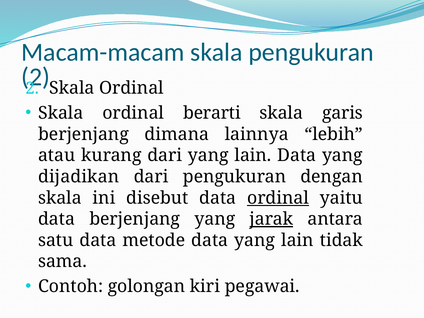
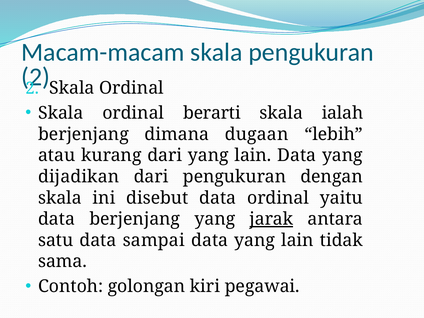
garis: garis -> ialah
lainnya: lainnya -> dugaan
ordinal at (278, 198) underline: present -> none
metode: metode -> sampai
